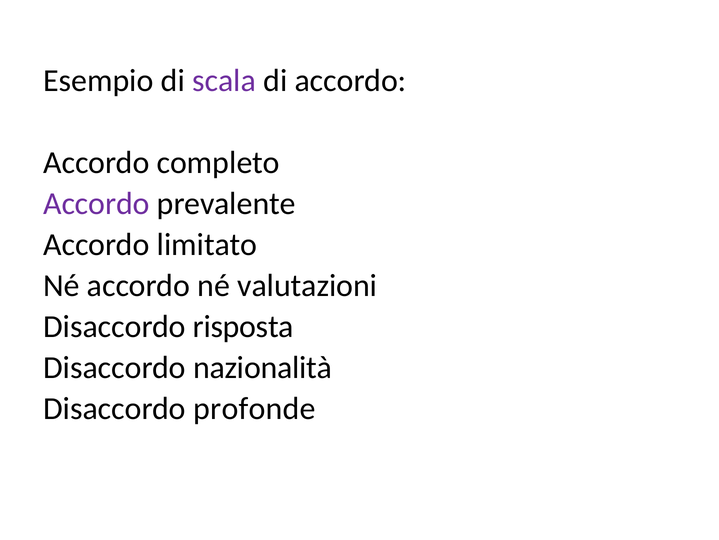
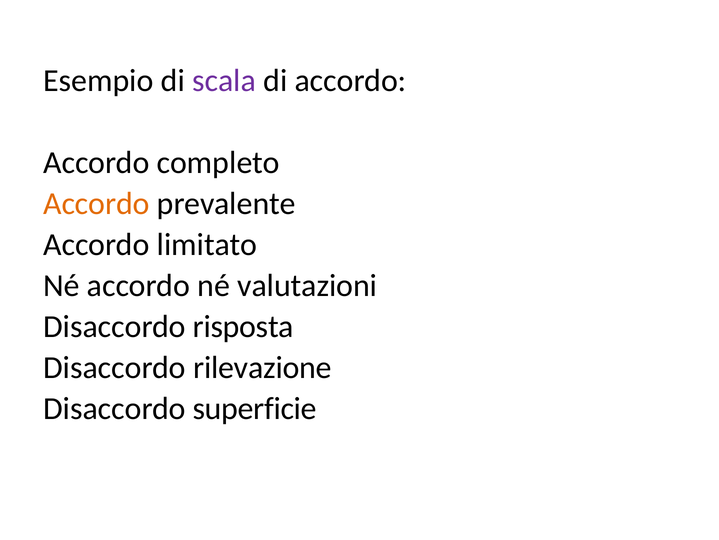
Accordo at (96, 203) colour: purple -> orange
nazionalità: nazionalità -> rilevazione
profonde: profonde -> superficie
